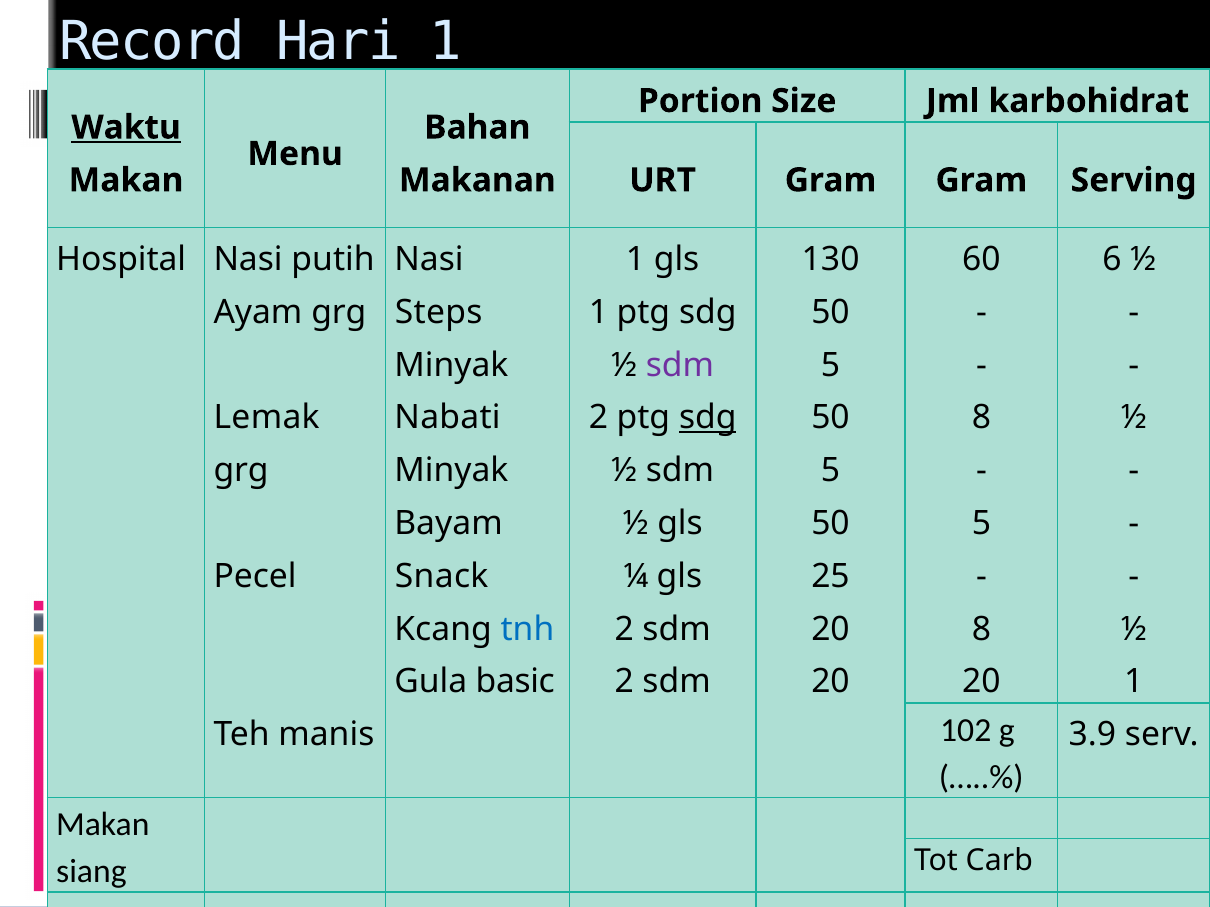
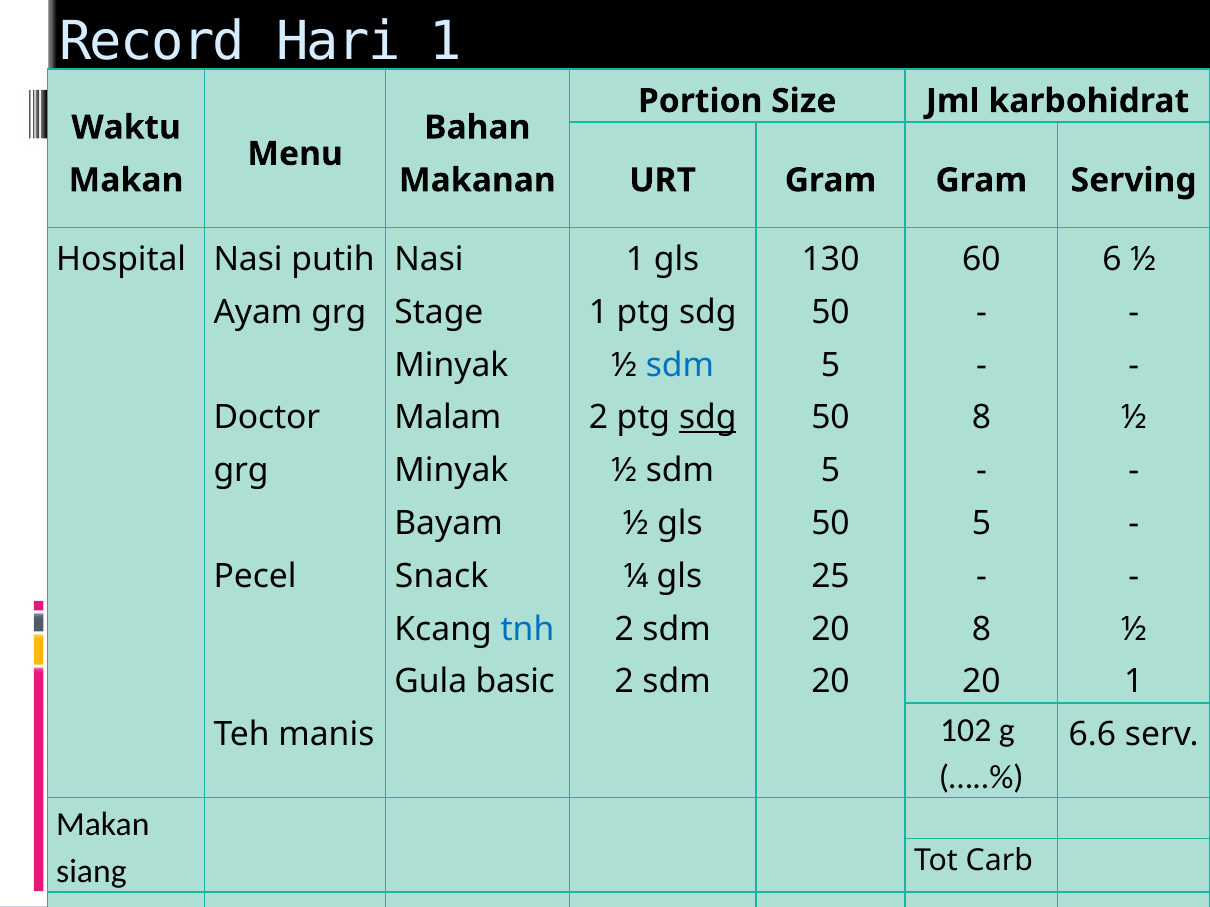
Waktu underline: present -> none
Steps: Steps -> Stage
sdm at (680, 365) colour: purple -> blue
Lemak: Lemak -> Doctor
Nabati at (448, 418): Nabati -> Malam
3.9: 3.9 -> 6.6
